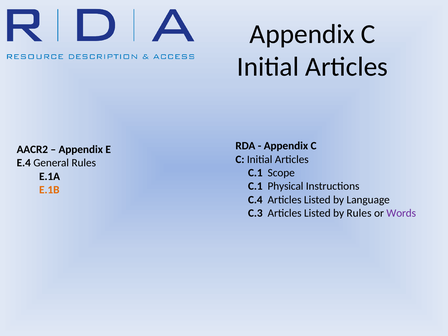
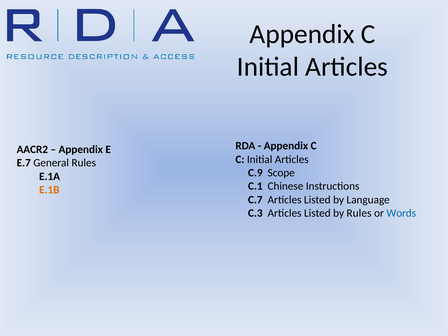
E.4: E.4 -> E.7
C.1 at (255, 173): C.1 -> C.9
Physical: Physical -> Chinese
C.4: C.4 -> C.7
Words colour: purple -> blue
